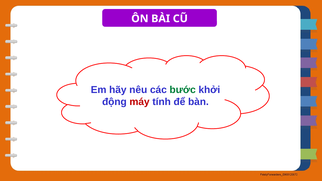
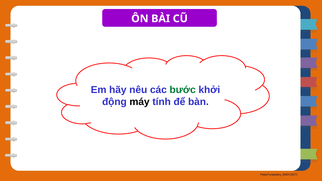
máy colour: red -> black
